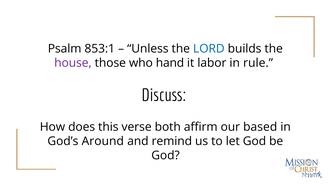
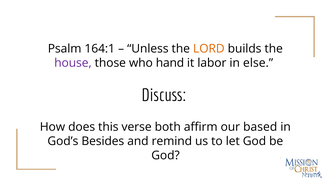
853:1: 853:1 -> 164:1
LORD colour: blue -> orange
rule: rule -> else
Around: Around -> Besides
